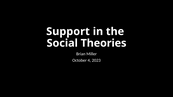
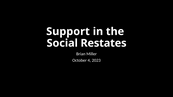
Theories: Theories -> Restates
